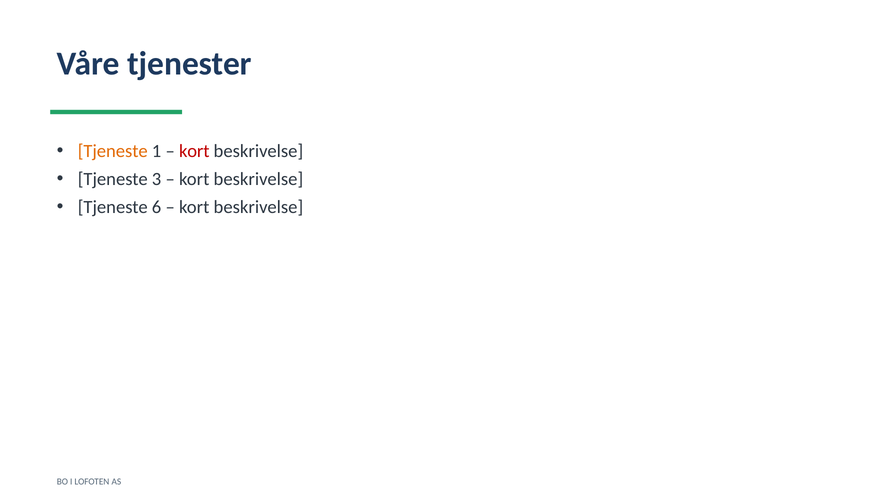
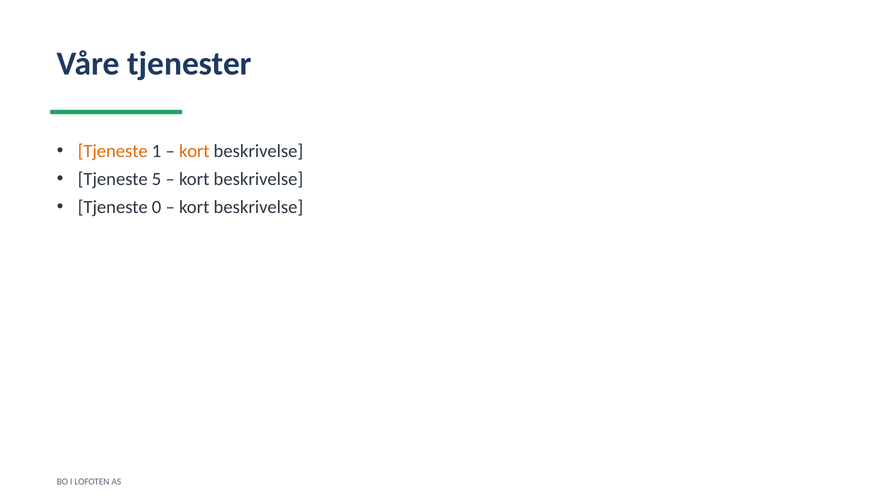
kort at (194, 151) colour: red -> orange
3: 3 -> 5
6: 6 -> 0
